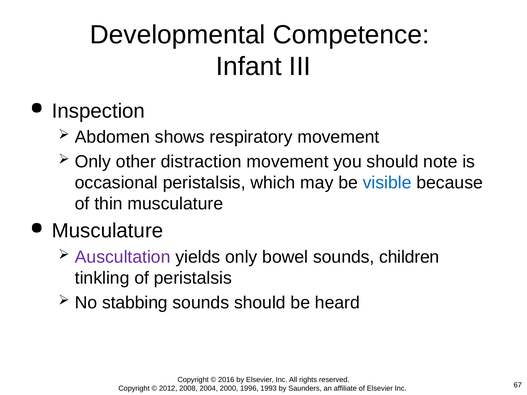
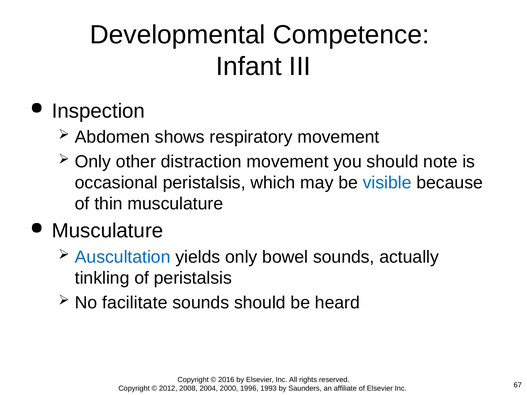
Auscultation colour: purple -> blue
children: children -> actually
stabbing: stabbing -> facilitate
